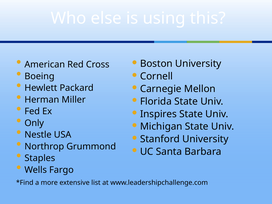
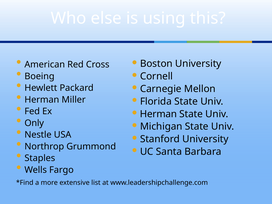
Inspires at (158, 114): Inspires -> Herman
